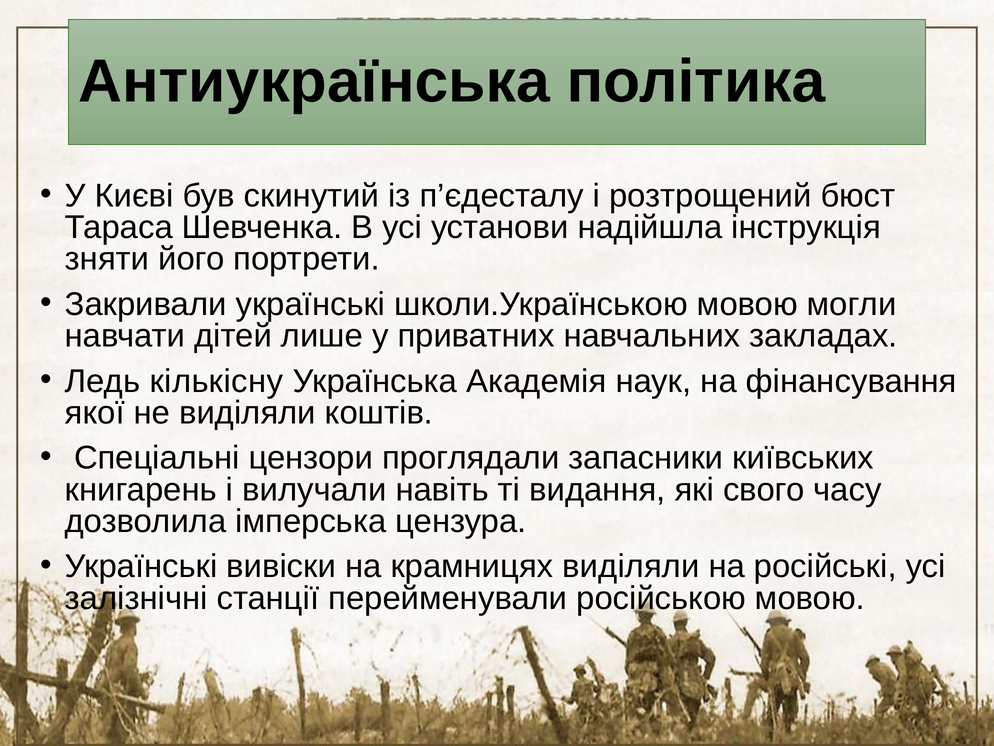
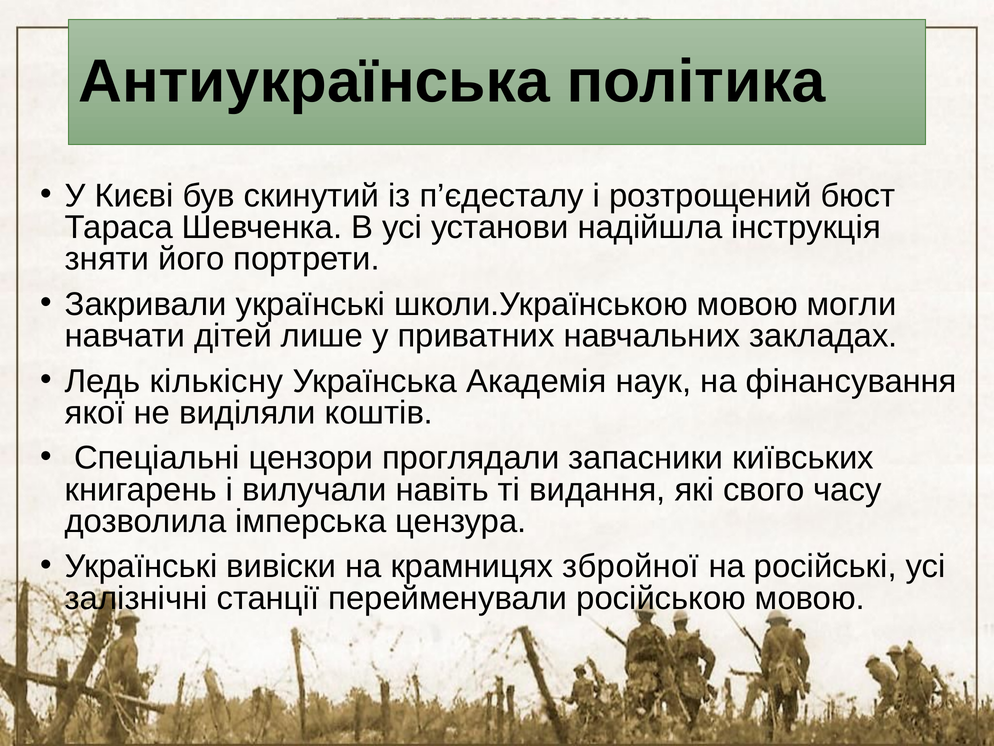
крамницях виділяли: виділяли -> збройної
